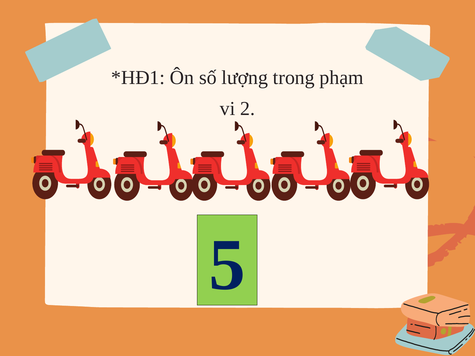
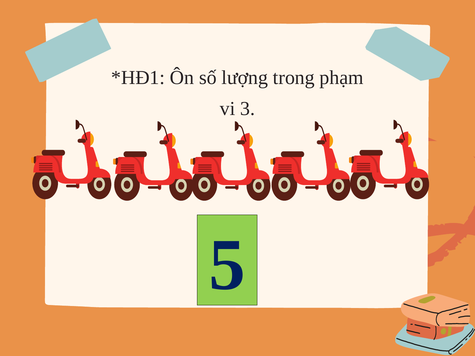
2: 2 -> 3
